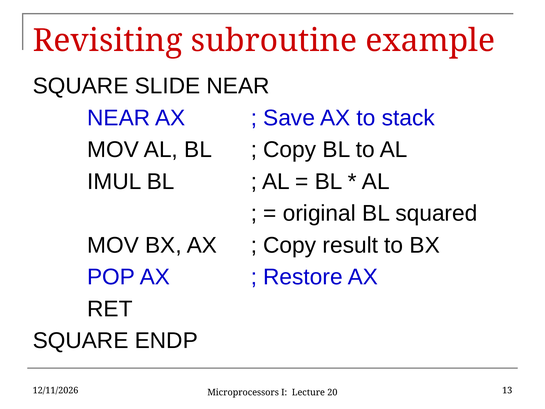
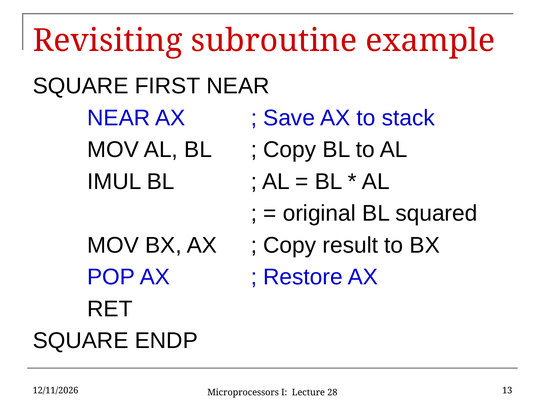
SLIDE: SLIDE -> FIRST
20: 20 -> 28
